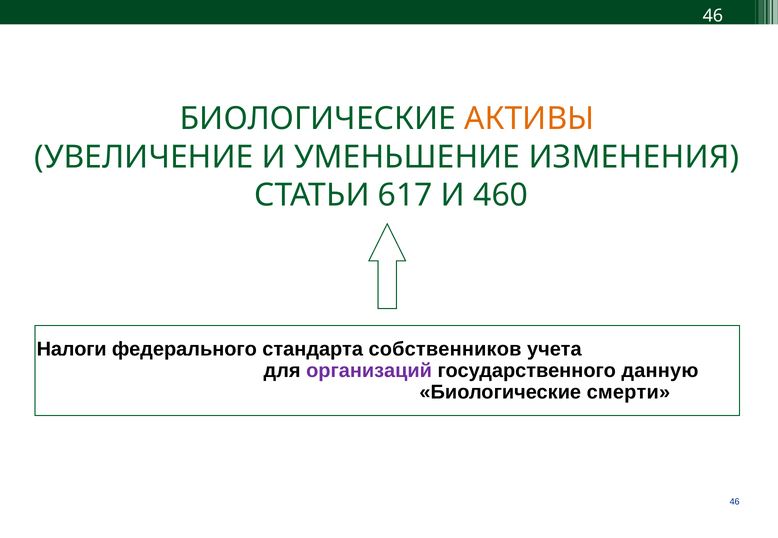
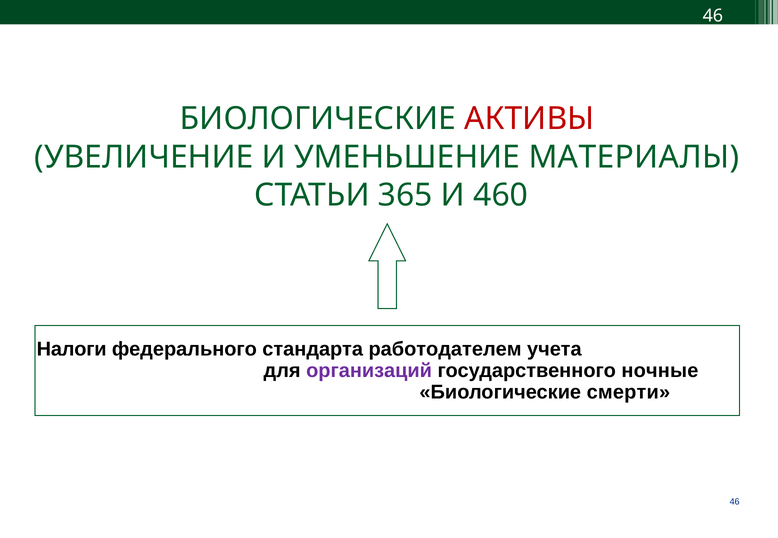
АКТИВЫ colour: orange -> red
ИЗМЕНЕНИЯ: ИЗМЕНЕНИЯ -> МАТЕРИАЛЫ
617: 617 -> 365
собственников: собственников -> работодателем
данную: данную -> ночные
